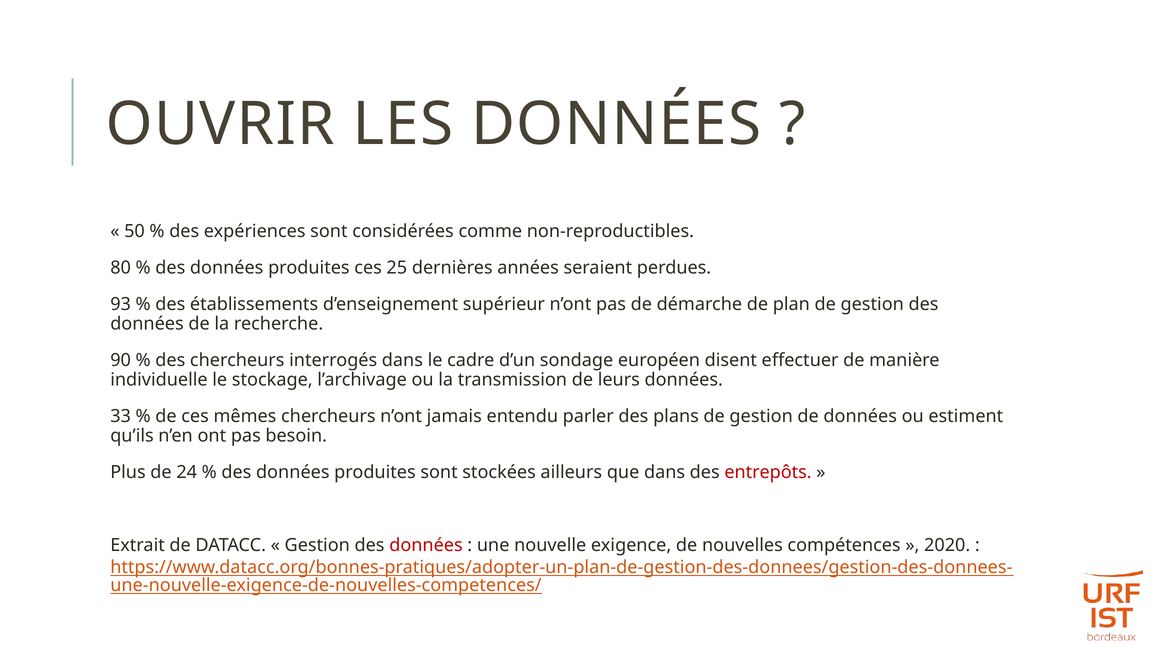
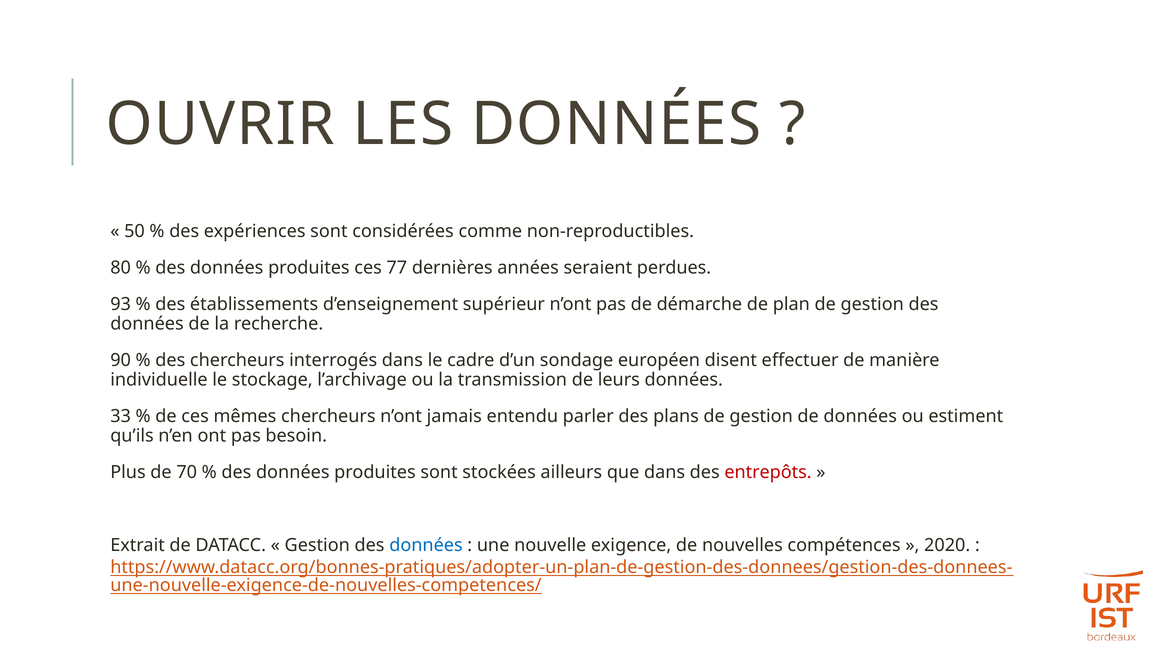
25: 25 -> 77
24: 24 -> 70
données at (426, 545) colour: red -> blue
